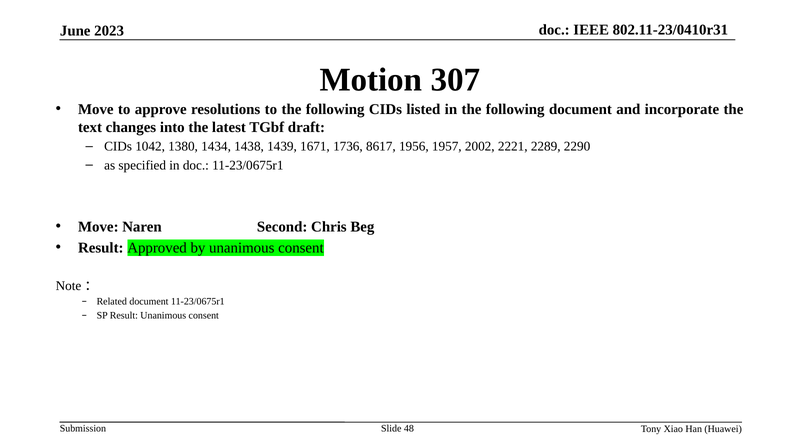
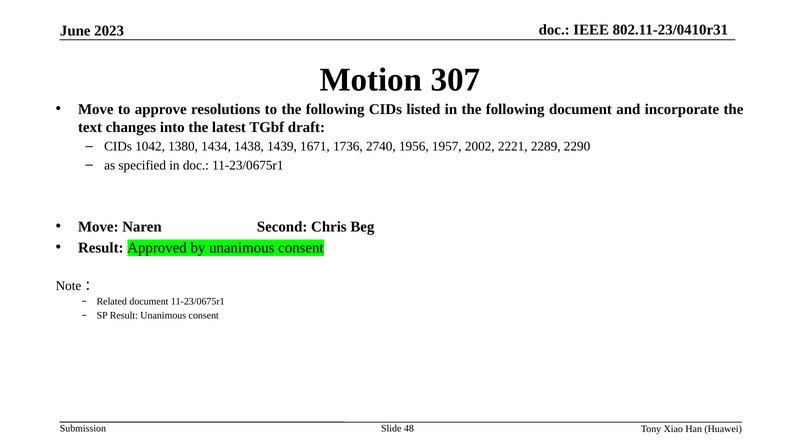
8617: 8617 -> 2740
